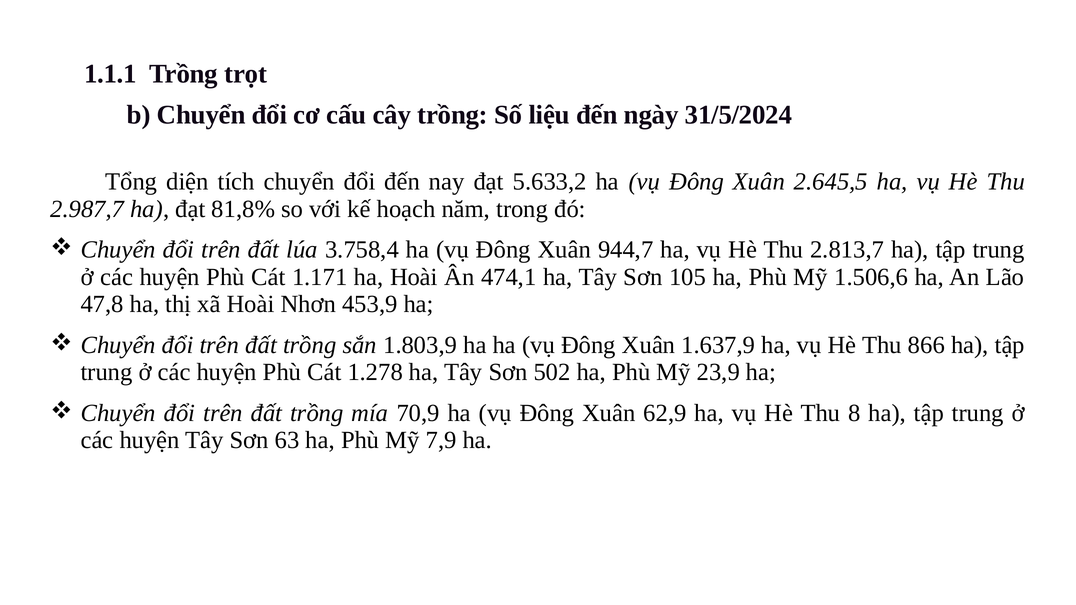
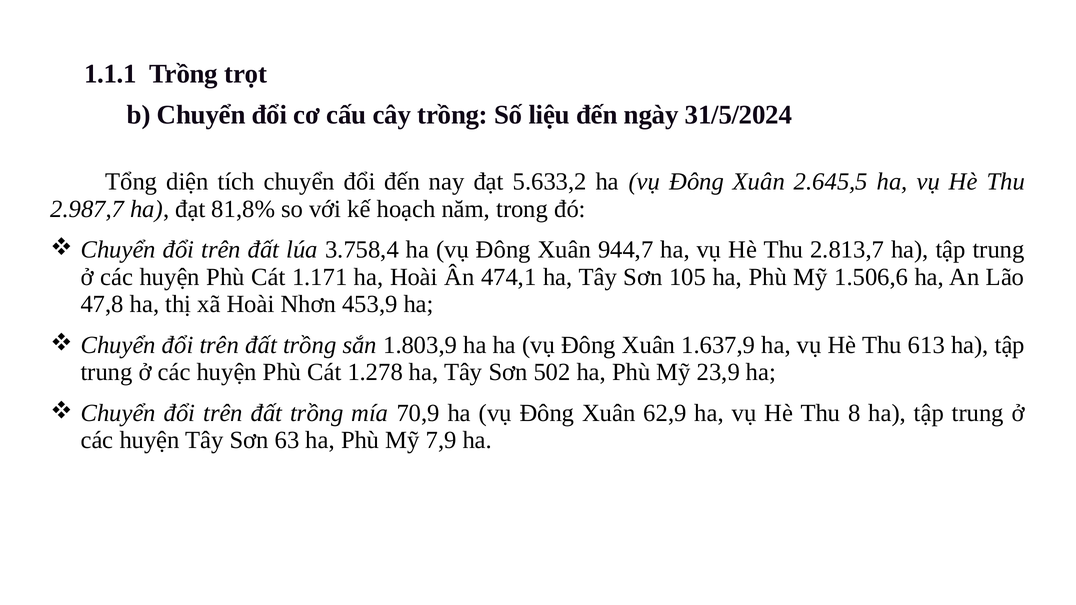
866: 866 -> 613
